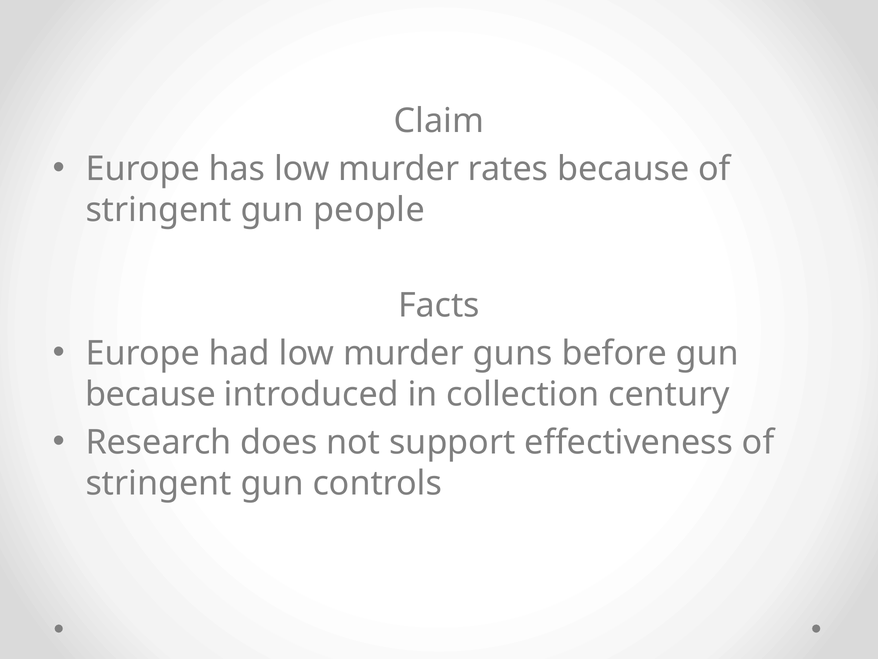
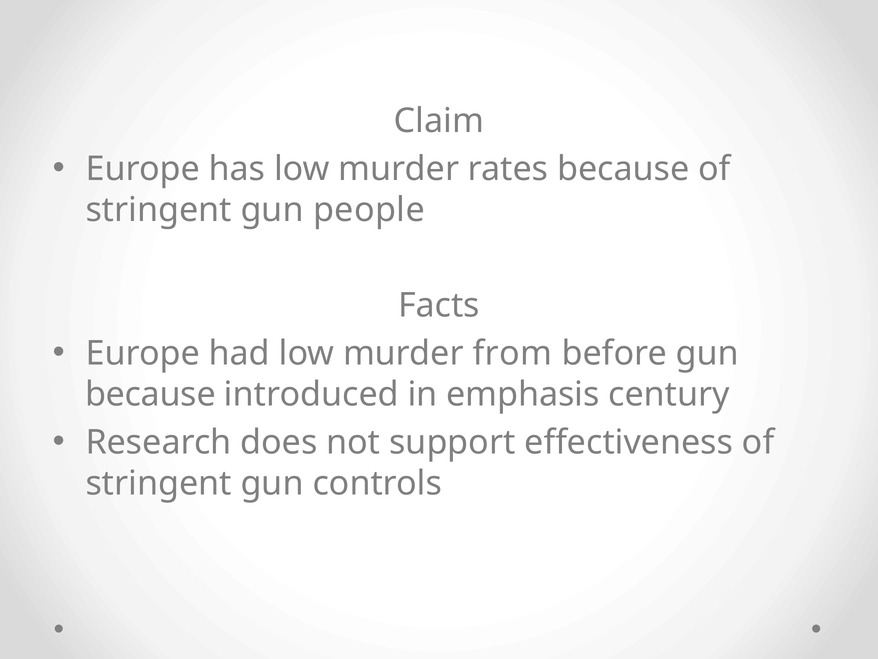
guns: guns -> from
collection: collection -> emphasis
